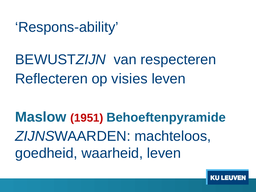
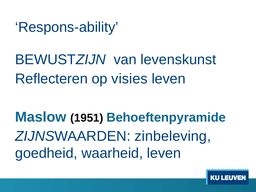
respecteren: respecteren -> levenskunst
1951 colour: red -> black
machteloos: machteloos -> zinbeleving
